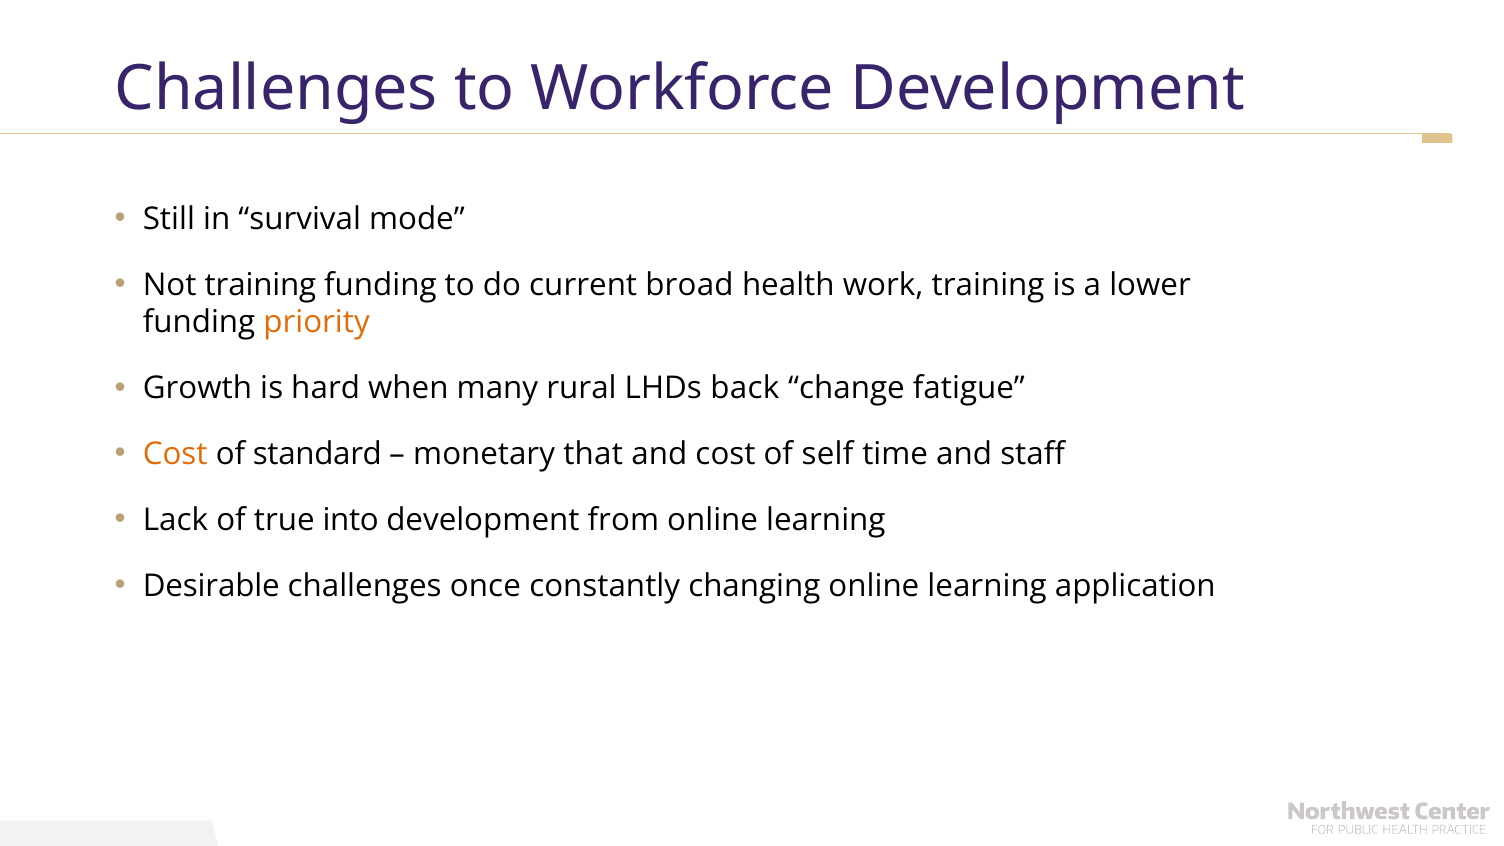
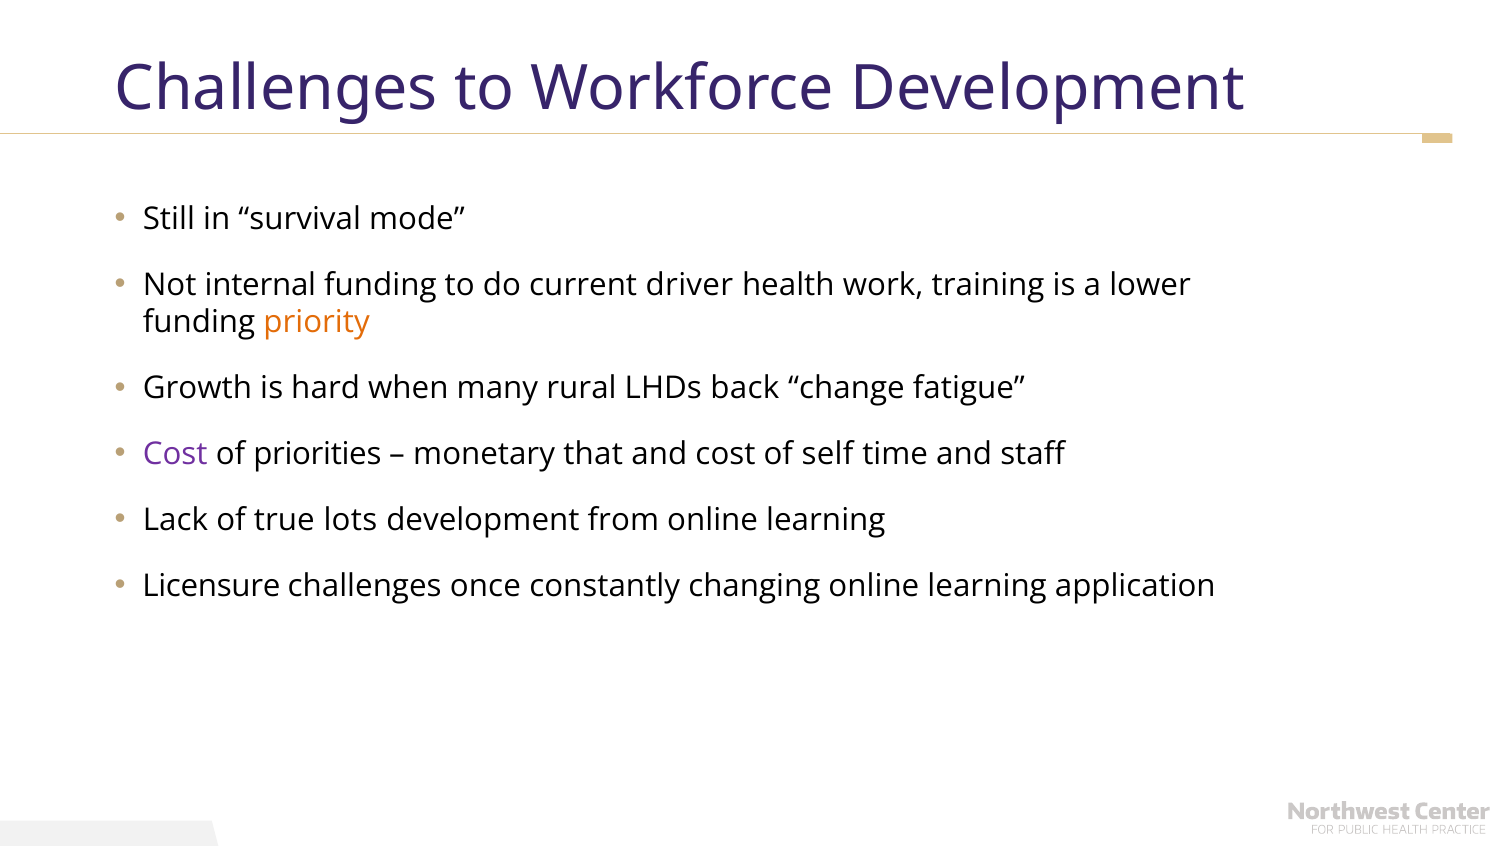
Not training: training -> internal
broad: broad -> driver
Cost at (175, 454) colour: orange -> purple
standard: standard -> priorities
into: into -> lots
Desirable: Desirable -> Licensure
